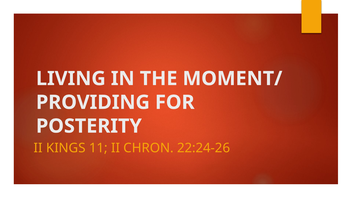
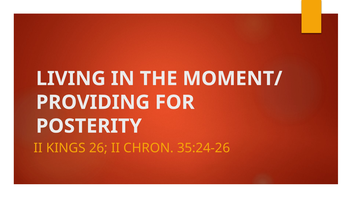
11: 11 -> 26
22:24-26: 22:24-26 -> 35:24-26
